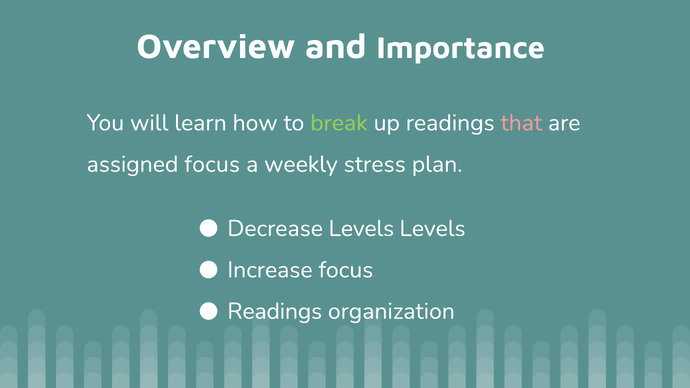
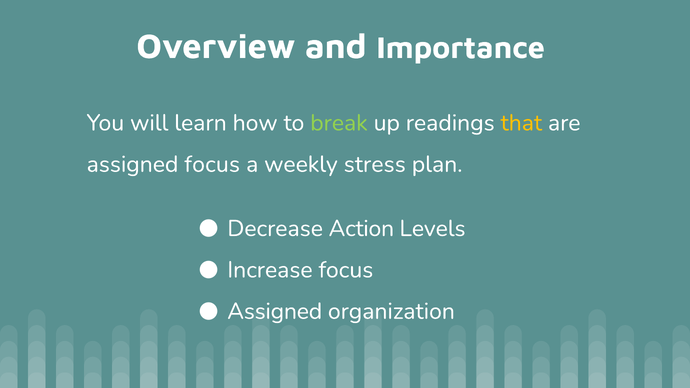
that colour: pink -> yellow
Decrease Levels: Levels -> Action
Readings at (275, 311): Readings -> Assigned
